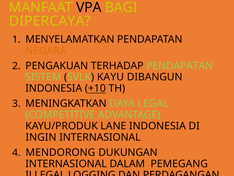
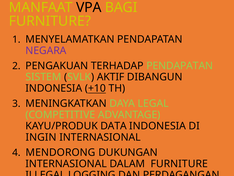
DIPERCAYA at (50, 21): DIPERCAYA -> FURNITURE
NEGARA colour: orange -> purple
SVLK KAYU: KAYU -> AKTIF
KAYU/PRODUK LANE: LANE -> DATA
DALAM PEMEGANG: PEMEGANG -> FURNITURE
